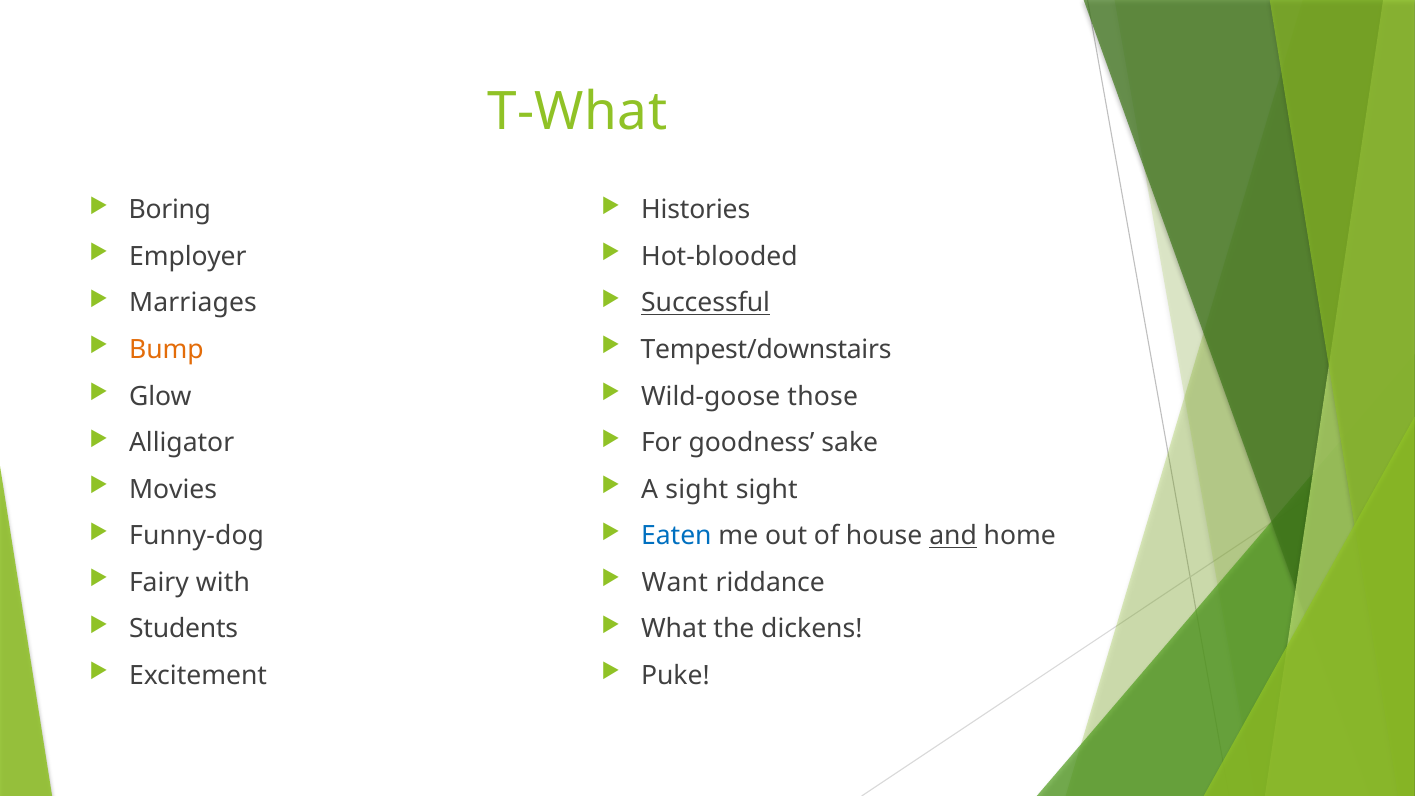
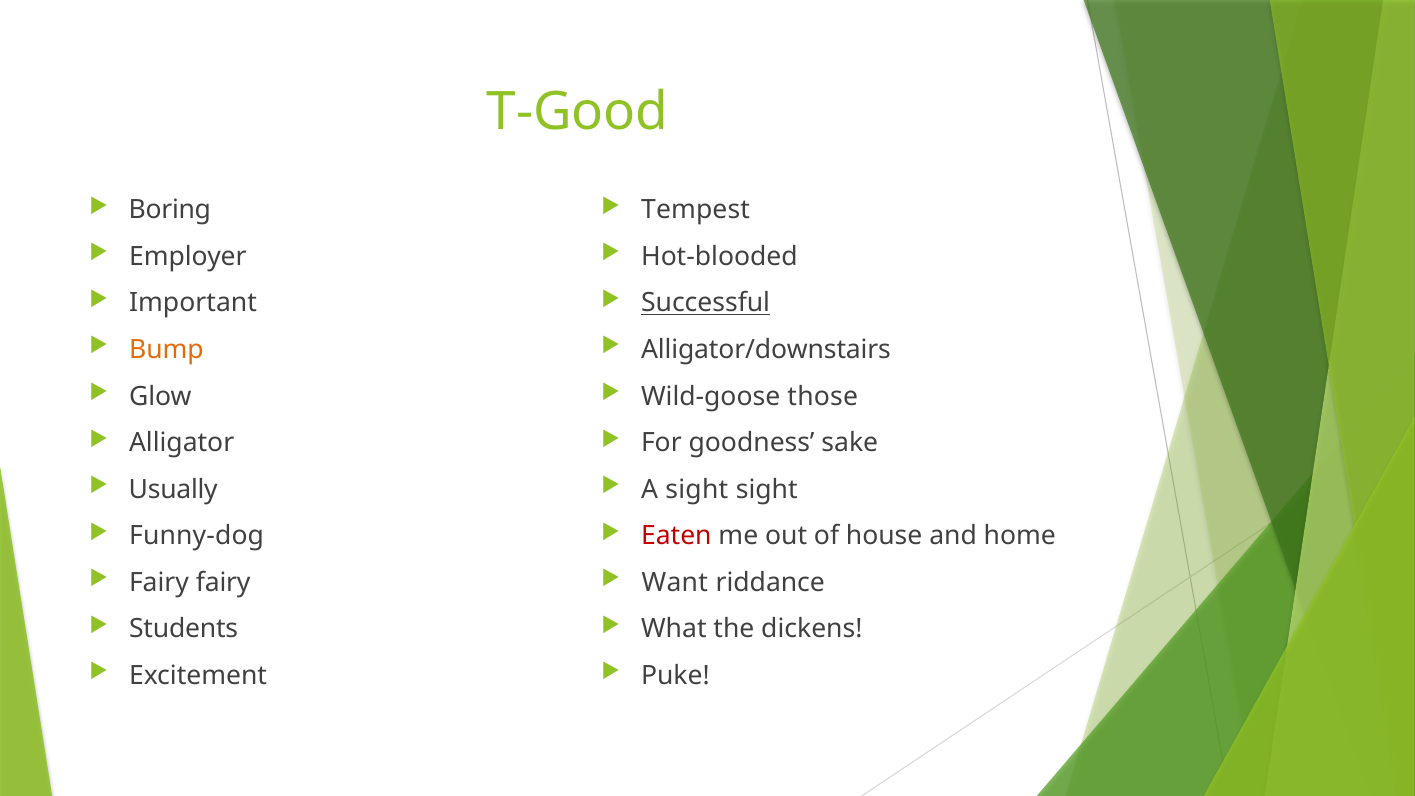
T-What: T-What -> T-Good
Histories: Histories -> Tempest
Marriages: Marriages -> Important
Tempest/downstairs: Tempest/downstairs -> Alligator/downstairs
Movies: Movies -> Usually
Eaten colour: blue -> red
and underline: present -> none
Fairy with: with -> fairy
